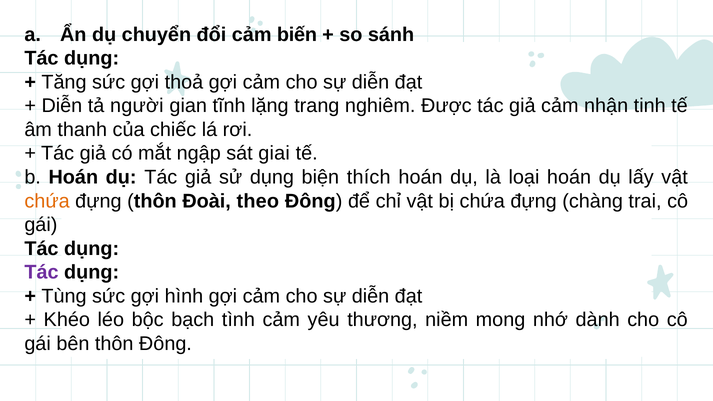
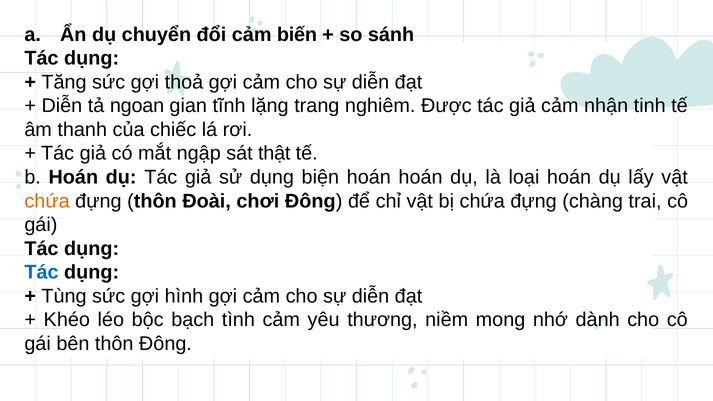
người: người -> ngoan
giai: giai -> thật
biện thích: thích -> hoán
theo: theo -> chơi
Tác at (41, 272) colour: purple -> blue
